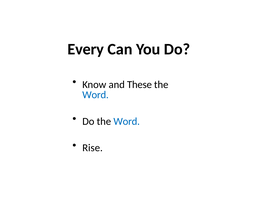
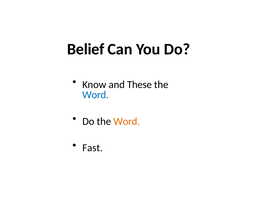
Every: Every -> Belief
Word at (127, 121) colour: blue -> orange
Rise: Rise -> Fast
